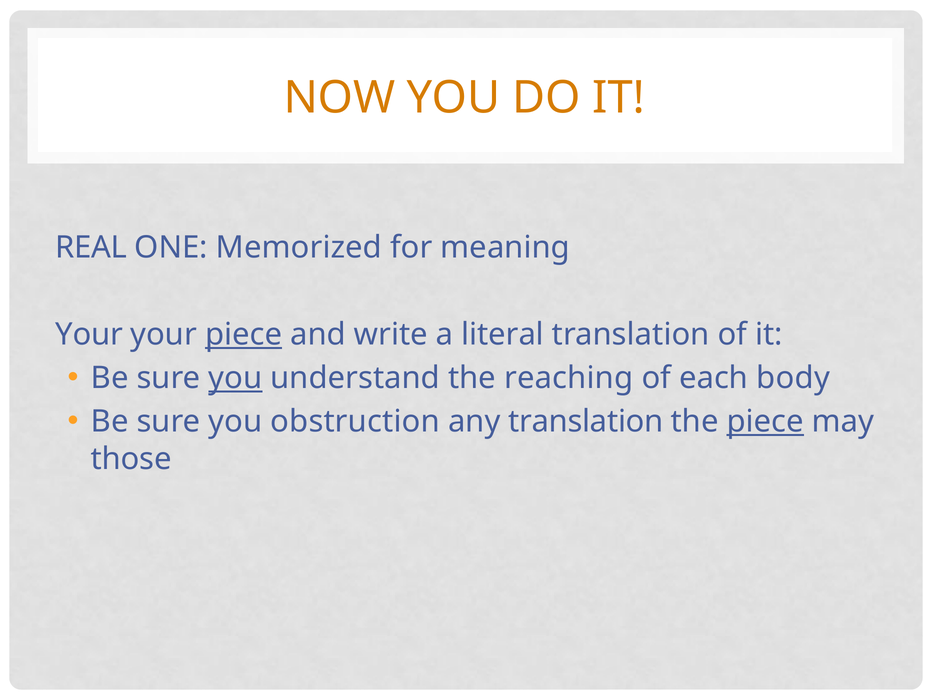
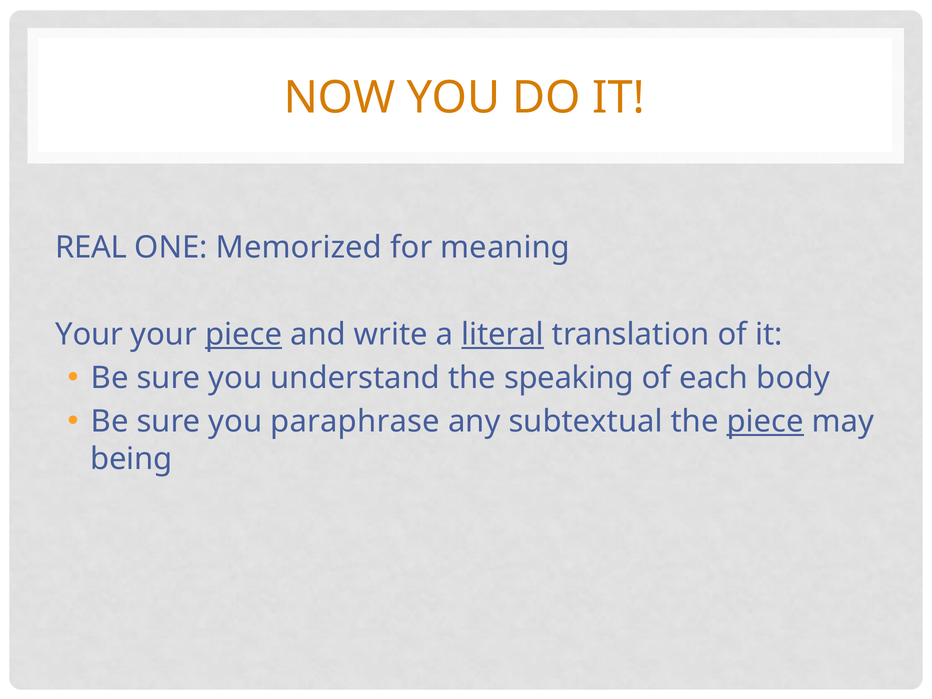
literal underline: none -> present
you at (235, 378) underline: present -> none
reaching: reaching -> speaking
obstruction: obstruction -> paraphrase
any translation: translation -> subtextual
those: those -> being
